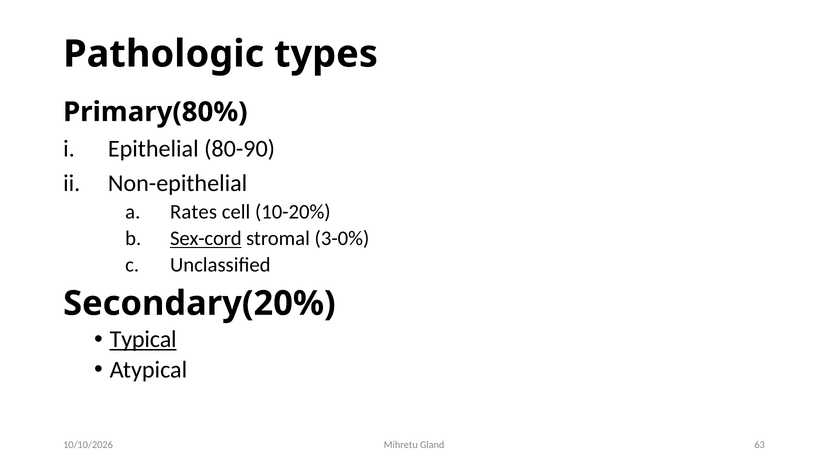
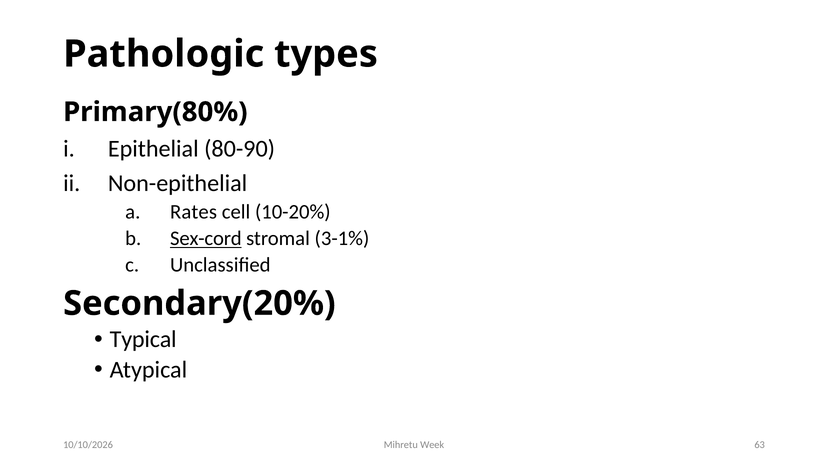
3-0%: 3-0% -> 3-1%
Typical underline: present -> none
Gland: Gland -> Week
